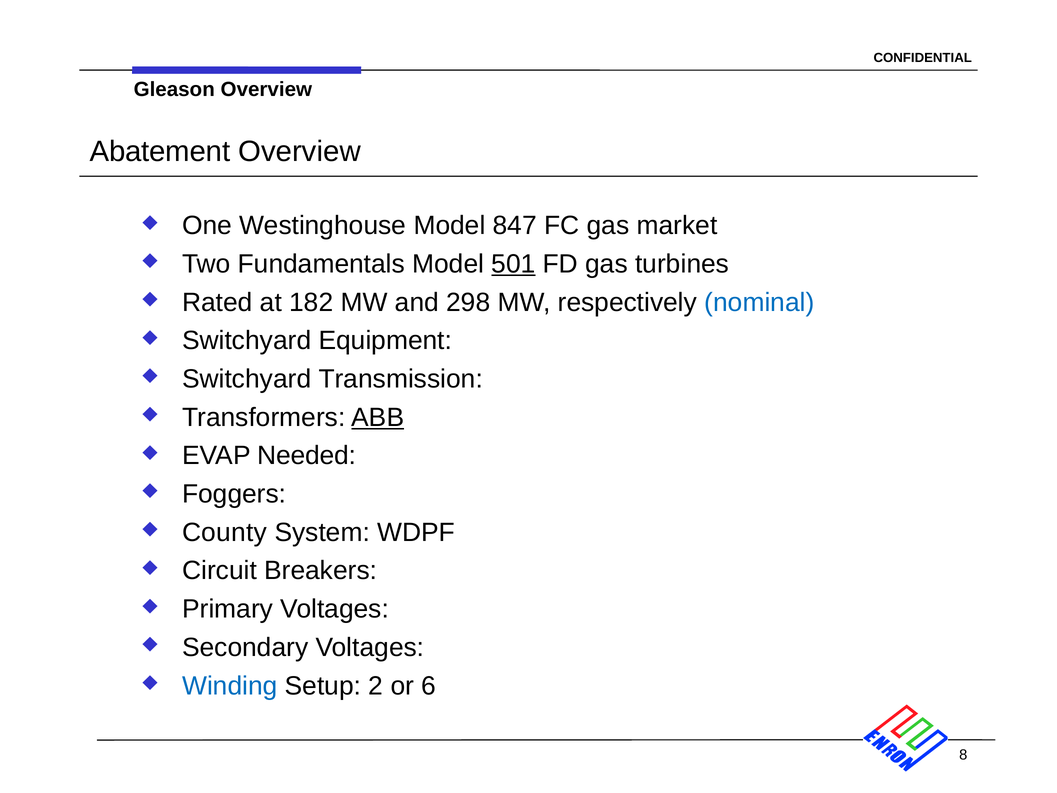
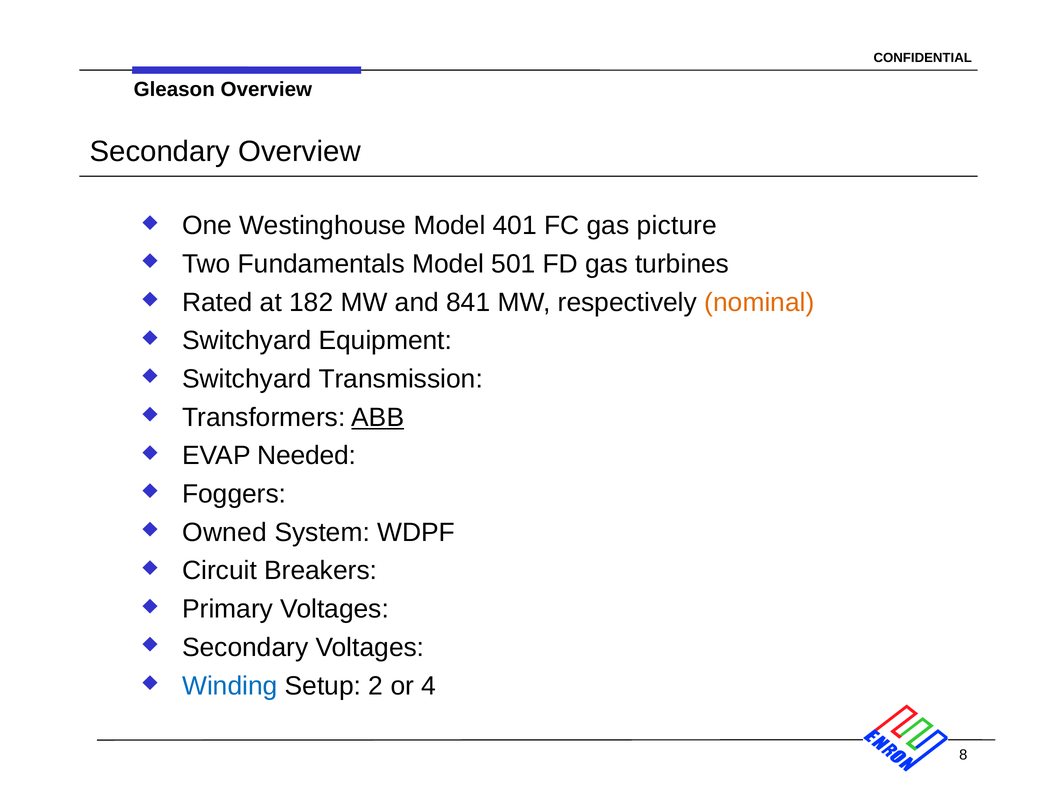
Abatement at (160, 151): Abatement -> Secondary
847: 847 -> 401
market: market -> picture
501 underline: present -> none
298: 298 -> 841
nominal colour: blue -> orange
County: County -> Owned
6: 6 -> 4
